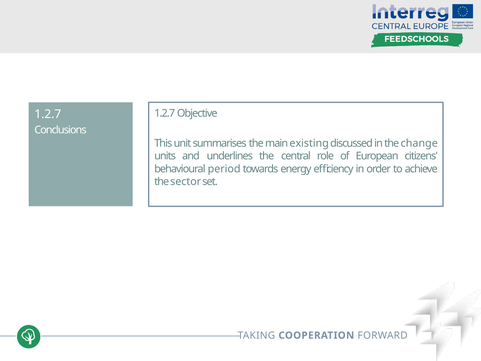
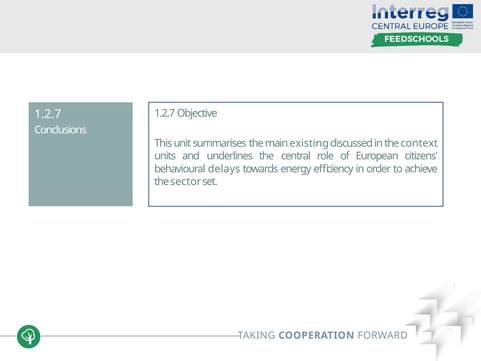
change: change -> context
period: period -> delays
